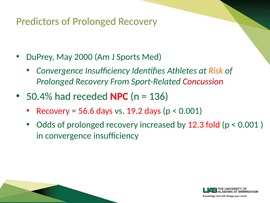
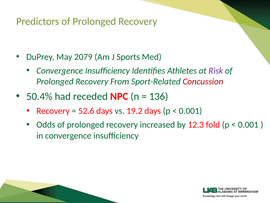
2000: 2000 -> 2079
Risk colour: orange -> purple
56.6: 56.6 -> 52.6
